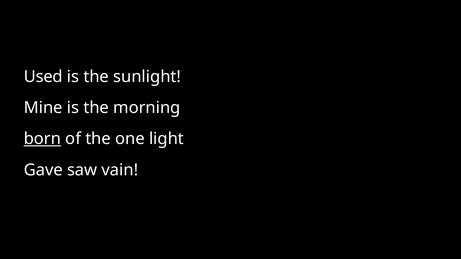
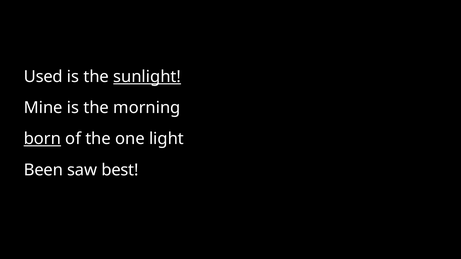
sunlight underline: none -> present
Gave: Gave -> Been
vain: vain -> best
